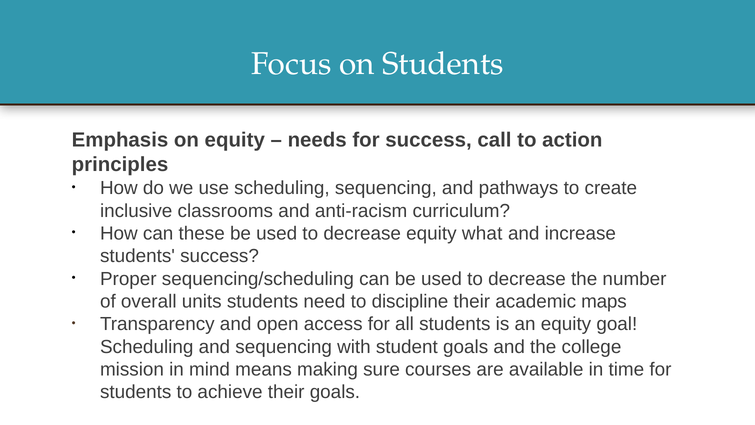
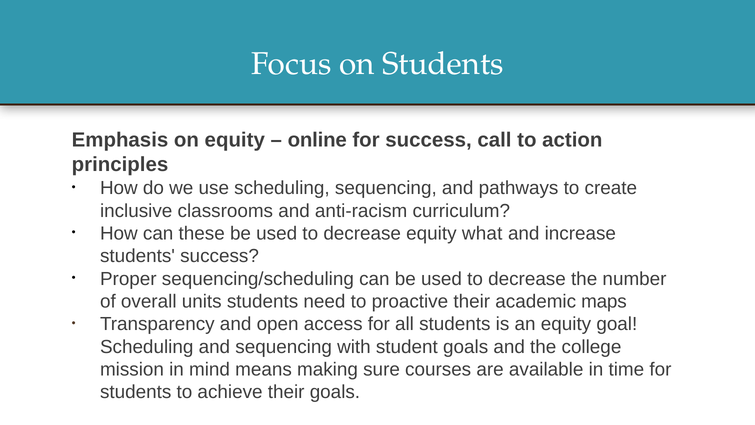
needs: needs -> online
discipline: discipline -> proactive
